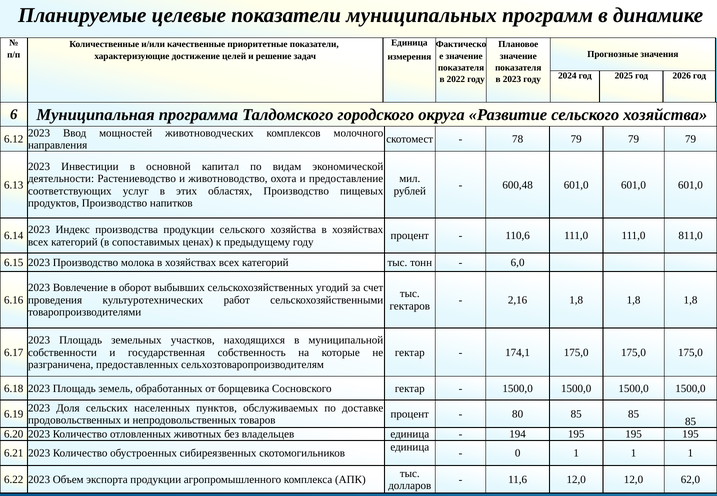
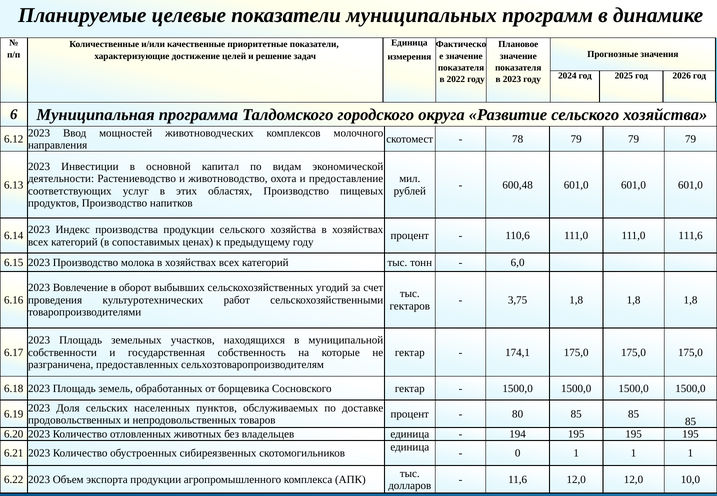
811,0: 811,0 -> 111,6
2,16: 2,16 -> 3,75
62,0: 62,0 -> 10,0
